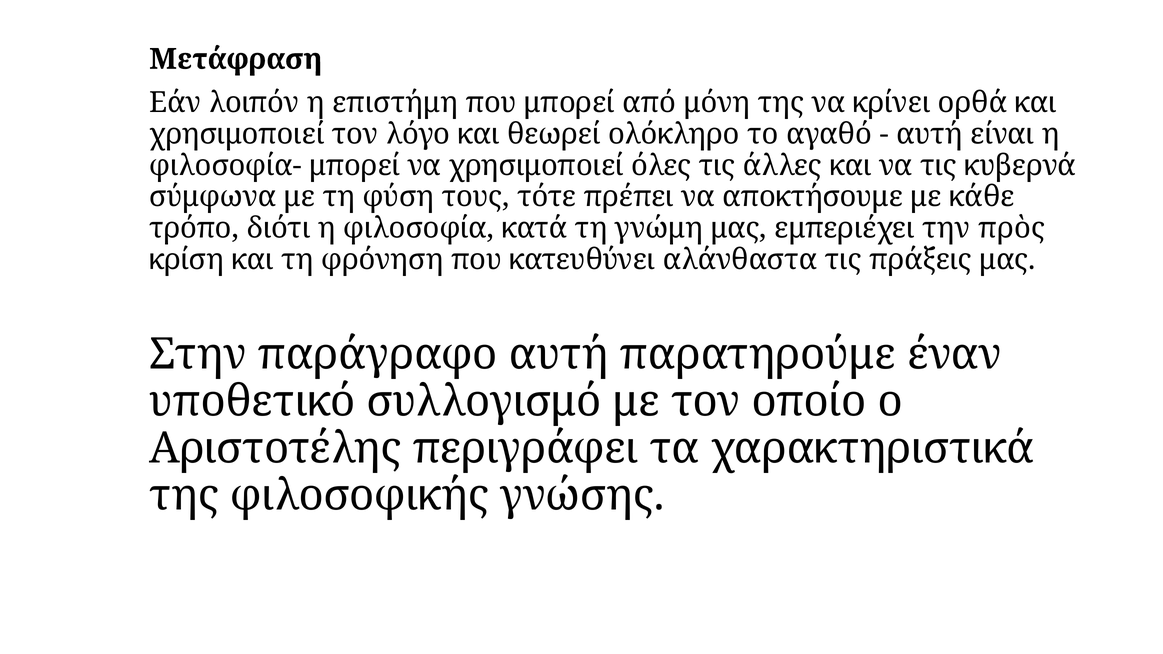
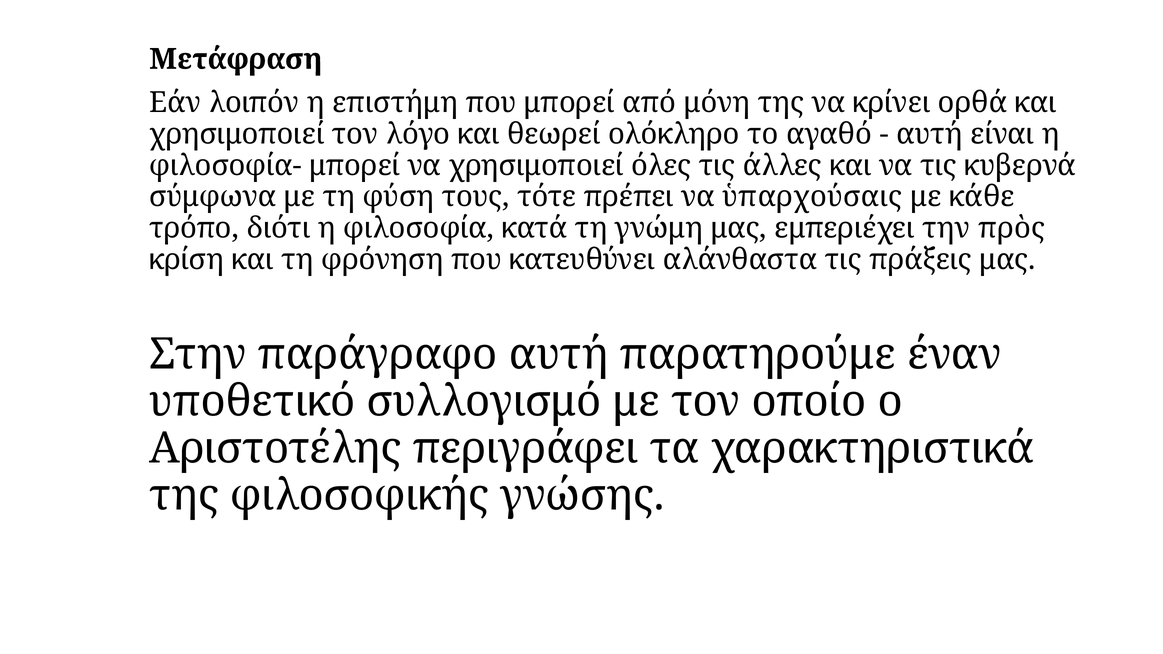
αποκτήσουμε: αποκτήσουμε -> ὑπαρχούσαις
